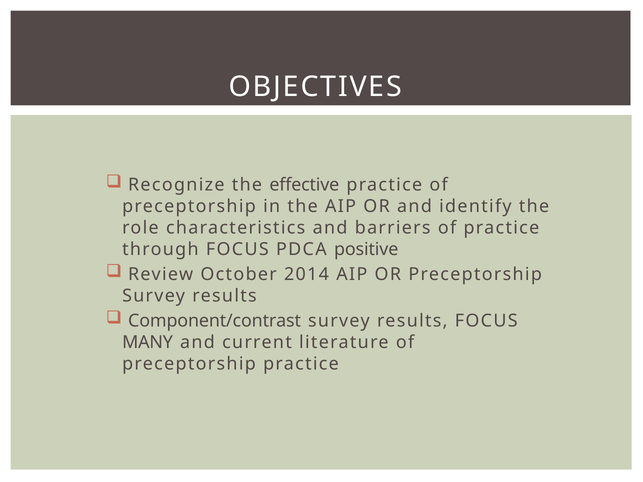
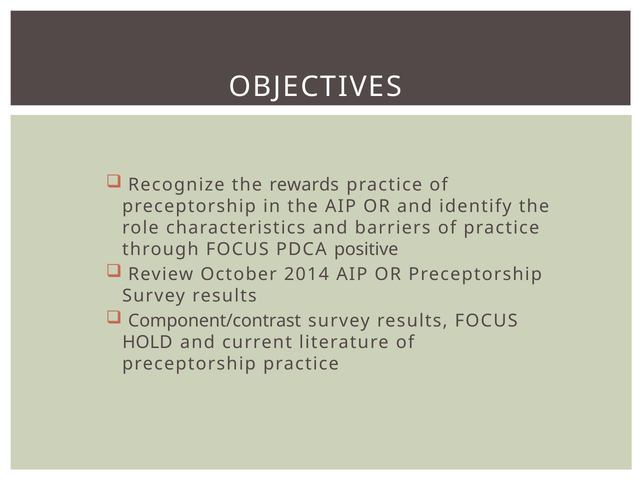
effective: effective -> rewards
MANY: MANY -> HOLD
